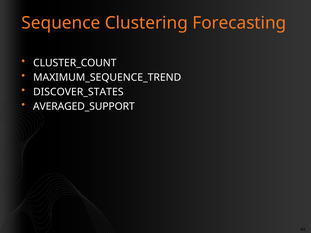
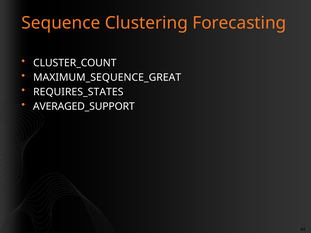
MAXIMUM_SEQUENCE_TREND: MAXIMUM_SEQUENCE_TREND -> MAXIMUM_SEQUENCE_GREAT
DISCOVER_STATES: DISCOVER_STATES -> REQUIRES_STATES
